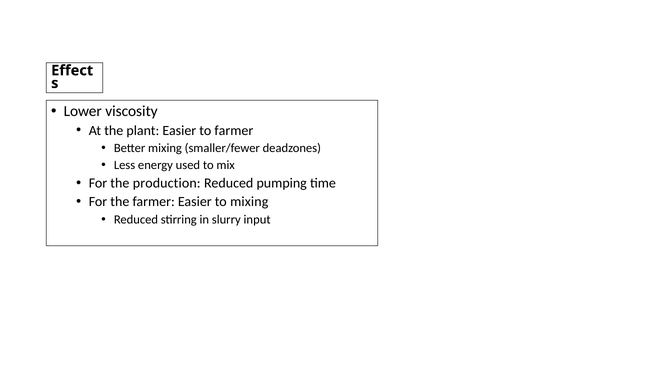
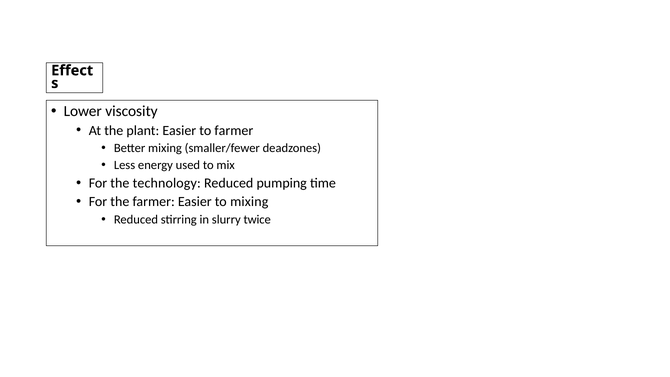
production: production -> technology
input: input -> twice
